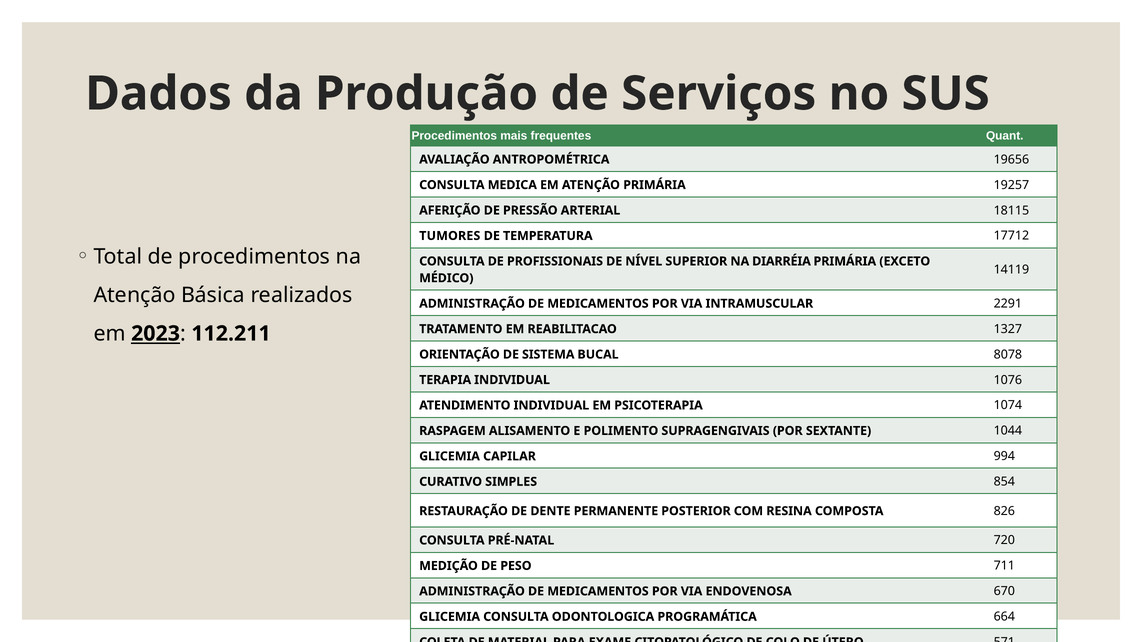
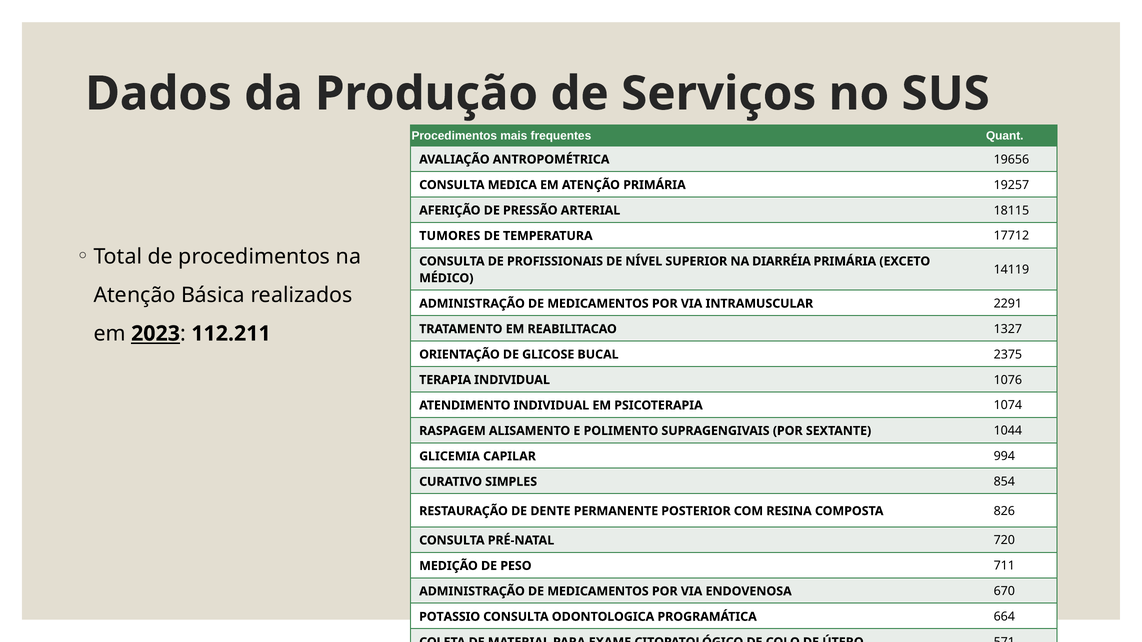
SISTEMA: SISTEMA -> GLICOSE
8078: 8078 -> 2375
GLICEMIA at (450, 617): GLICEMIA -> POTASSIO
